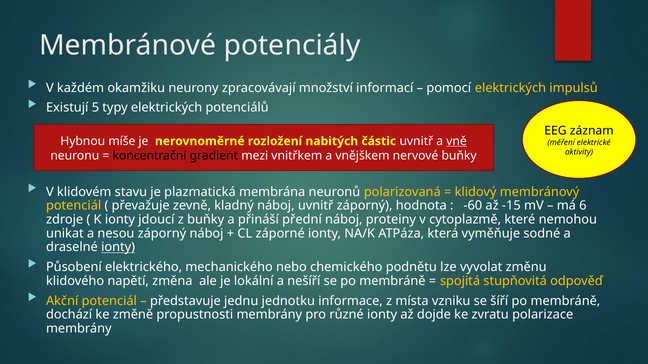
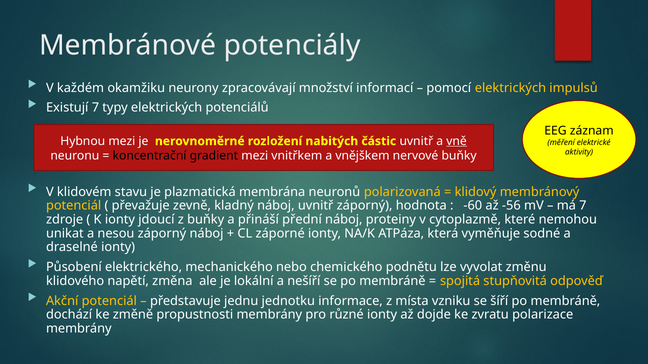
Existují 5: 5 -> 7
Hybnou míše: míše -> mezi
-15: -15 -> -56
má 6: 6 -> 7
ionty at (118, 248) underline: present -> none
